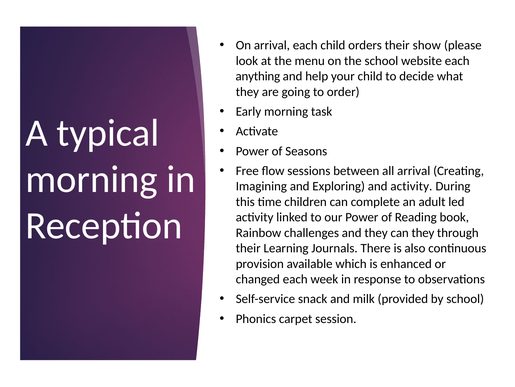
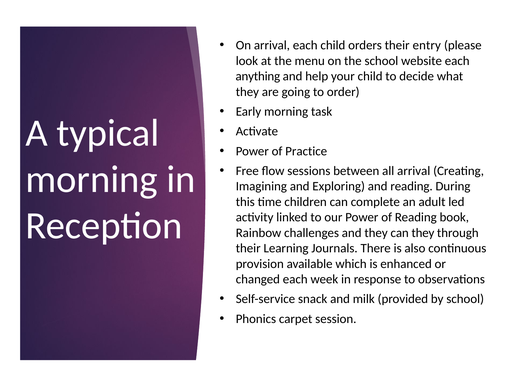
show: show -> entry
Seasons: Seasons -> Practice
and activity: activity -> reading
